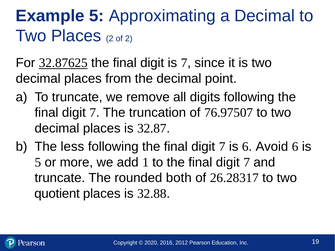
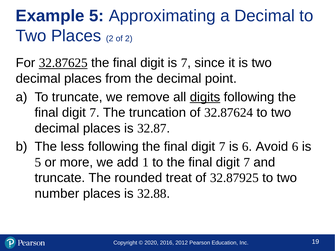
digits underline: none -> present
76.97507: 76.97507 -> 32.87624
both: both -> treat
26.28317: 26.28317 -> 32.87925
quotient: quotient -> number
